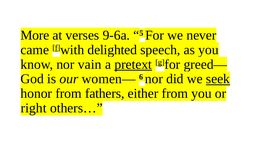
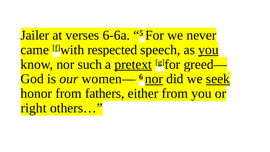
More: More -> Jailer
9-6a: 9-6a -> 6-6a
delighted: delighted -> respected
you at (208, 50) underline: none -> present
vain: vain -> such
nor at (154, 79) underline: none -> present
